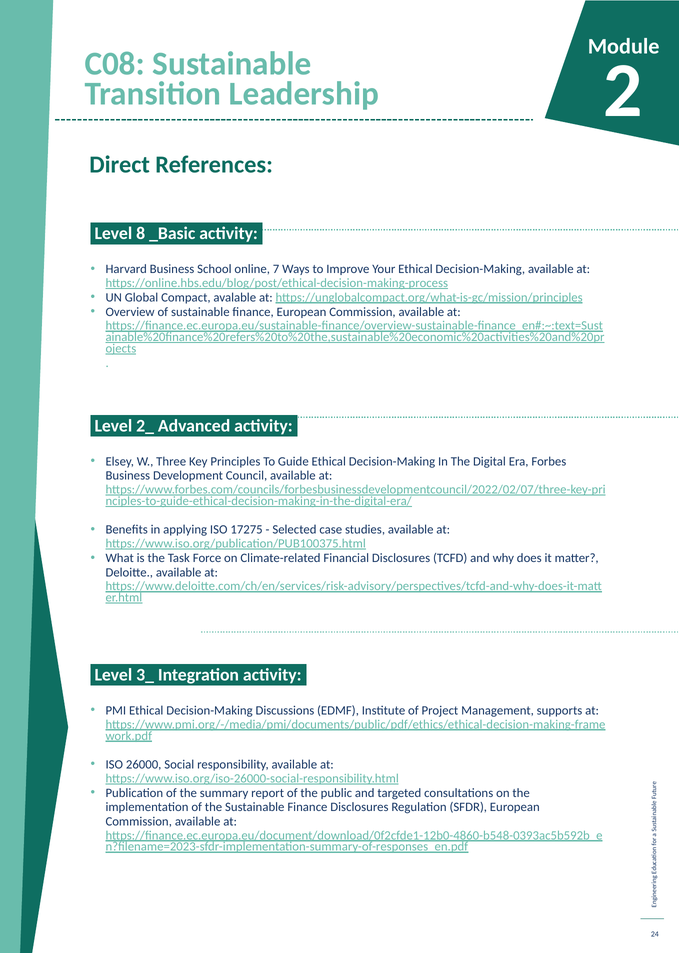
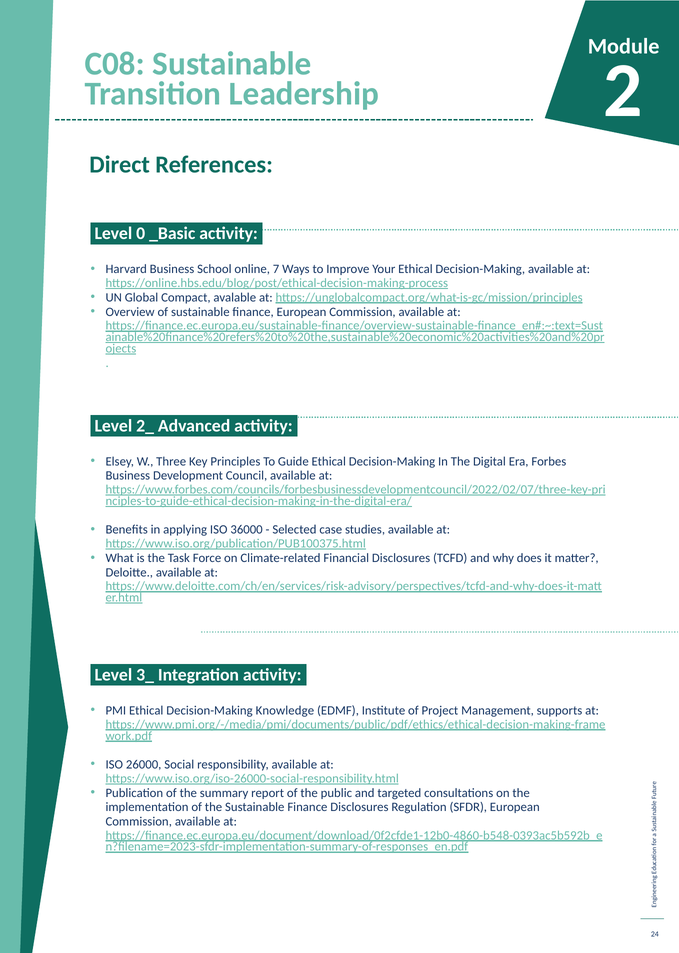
8: 8 -> 0
17275: 17275 -> 36000
Discussions: Discussions -> Knowledge
